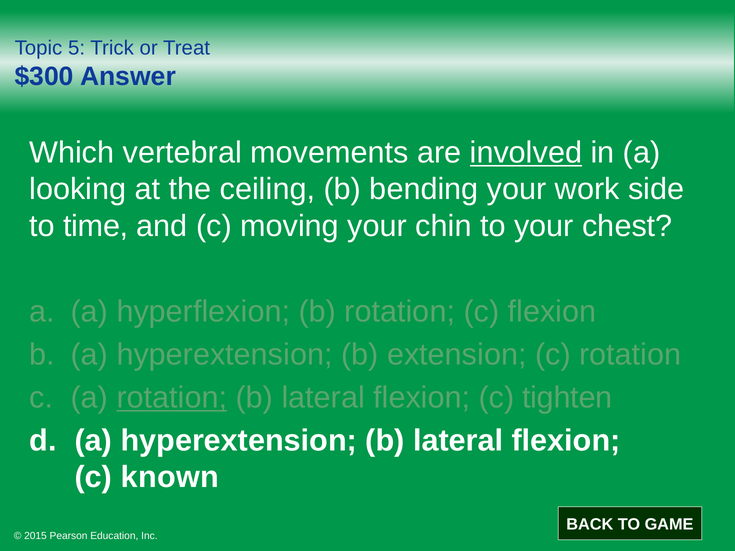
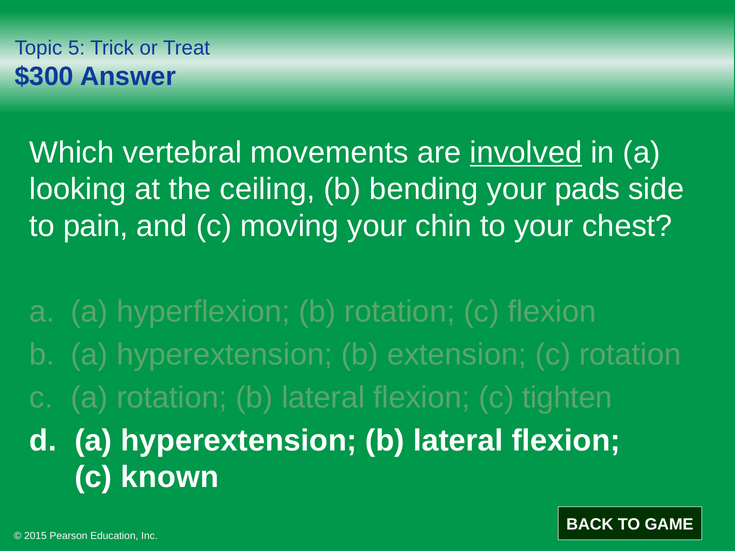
work: work -> pads
time: time -> pain
rotation at (172, 398) underline: present -> none
